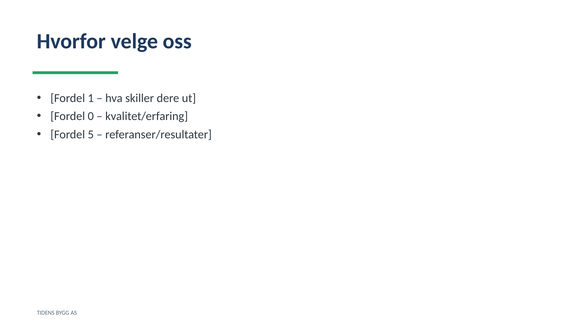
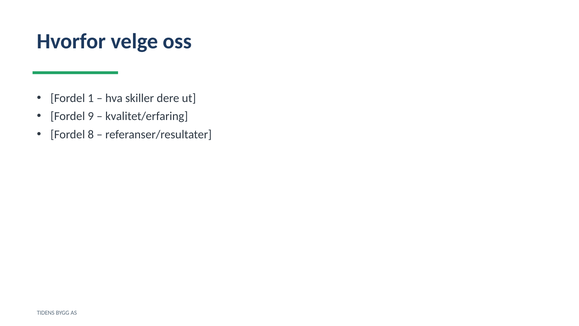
0: 0 -> 9
5: 5 -> 8
